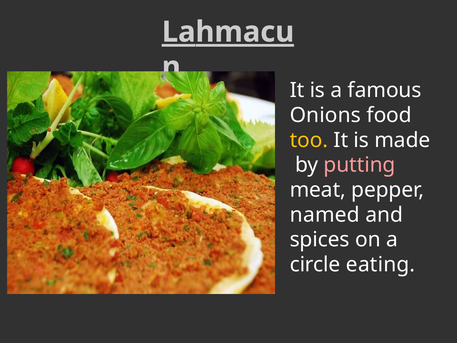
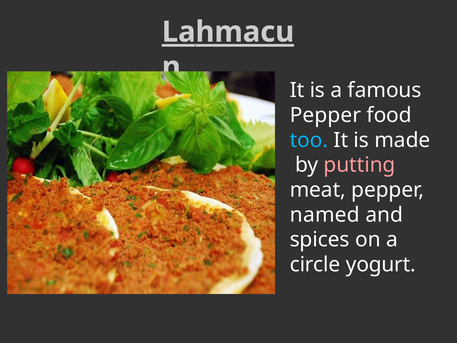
Onions at (325, 115): Onions -> Pepper
too colour: yellow -> light blue
eating: eating -> yogurt
